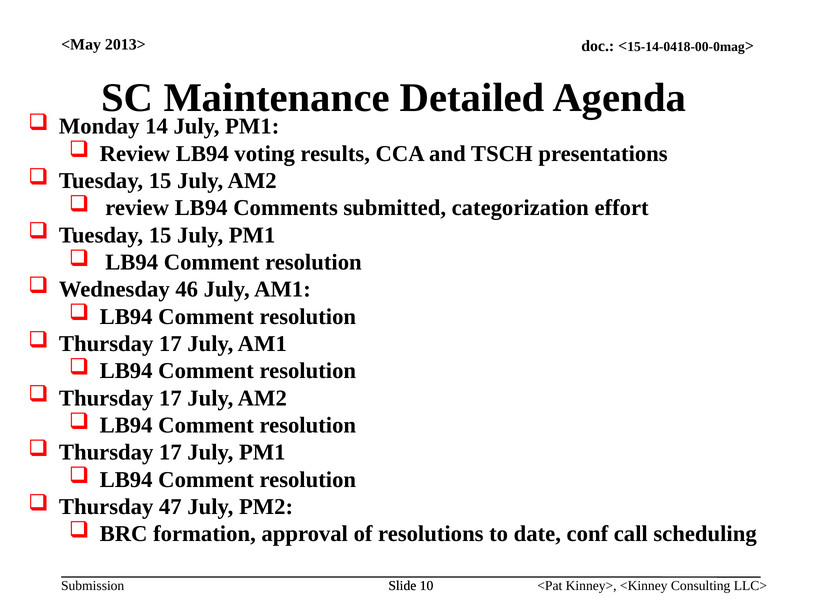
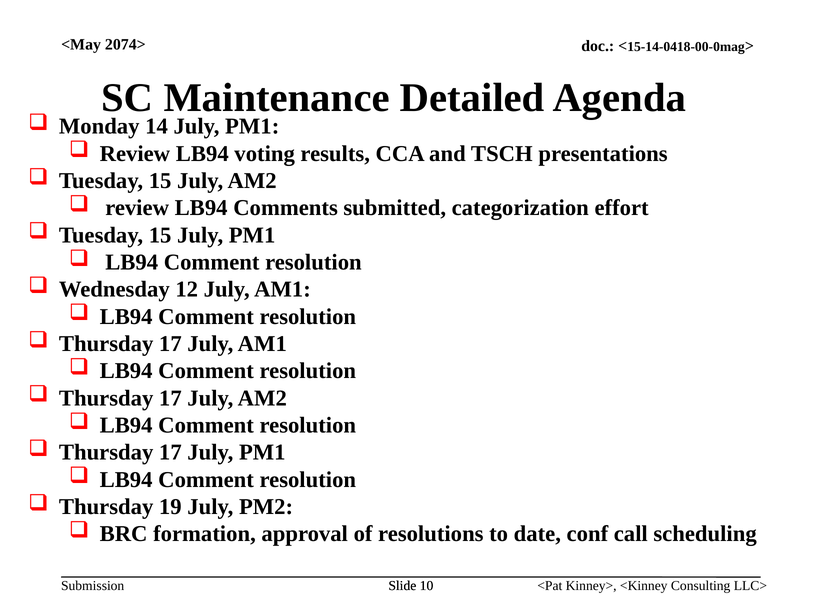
2013>: 2013> -> 2074>
46: 46 -> 12
47: 47 -> 19
